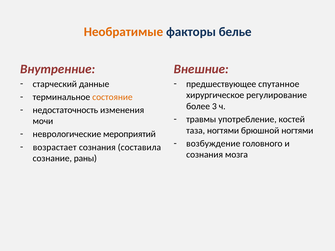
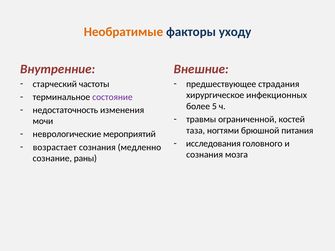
белье: белье -> уходу
данные: данные -> частоты
спутанное: спутанное -> страдания
регулирование: регулирование -> инфекционных
состояние colour: orange -> purple
3: 3 -> 5
употребление: употребление -> ограниченной
брюшной ногтями: ногтями -> питания
возбуждение: возбуждение -> исследования
составила: составила -> медленно
